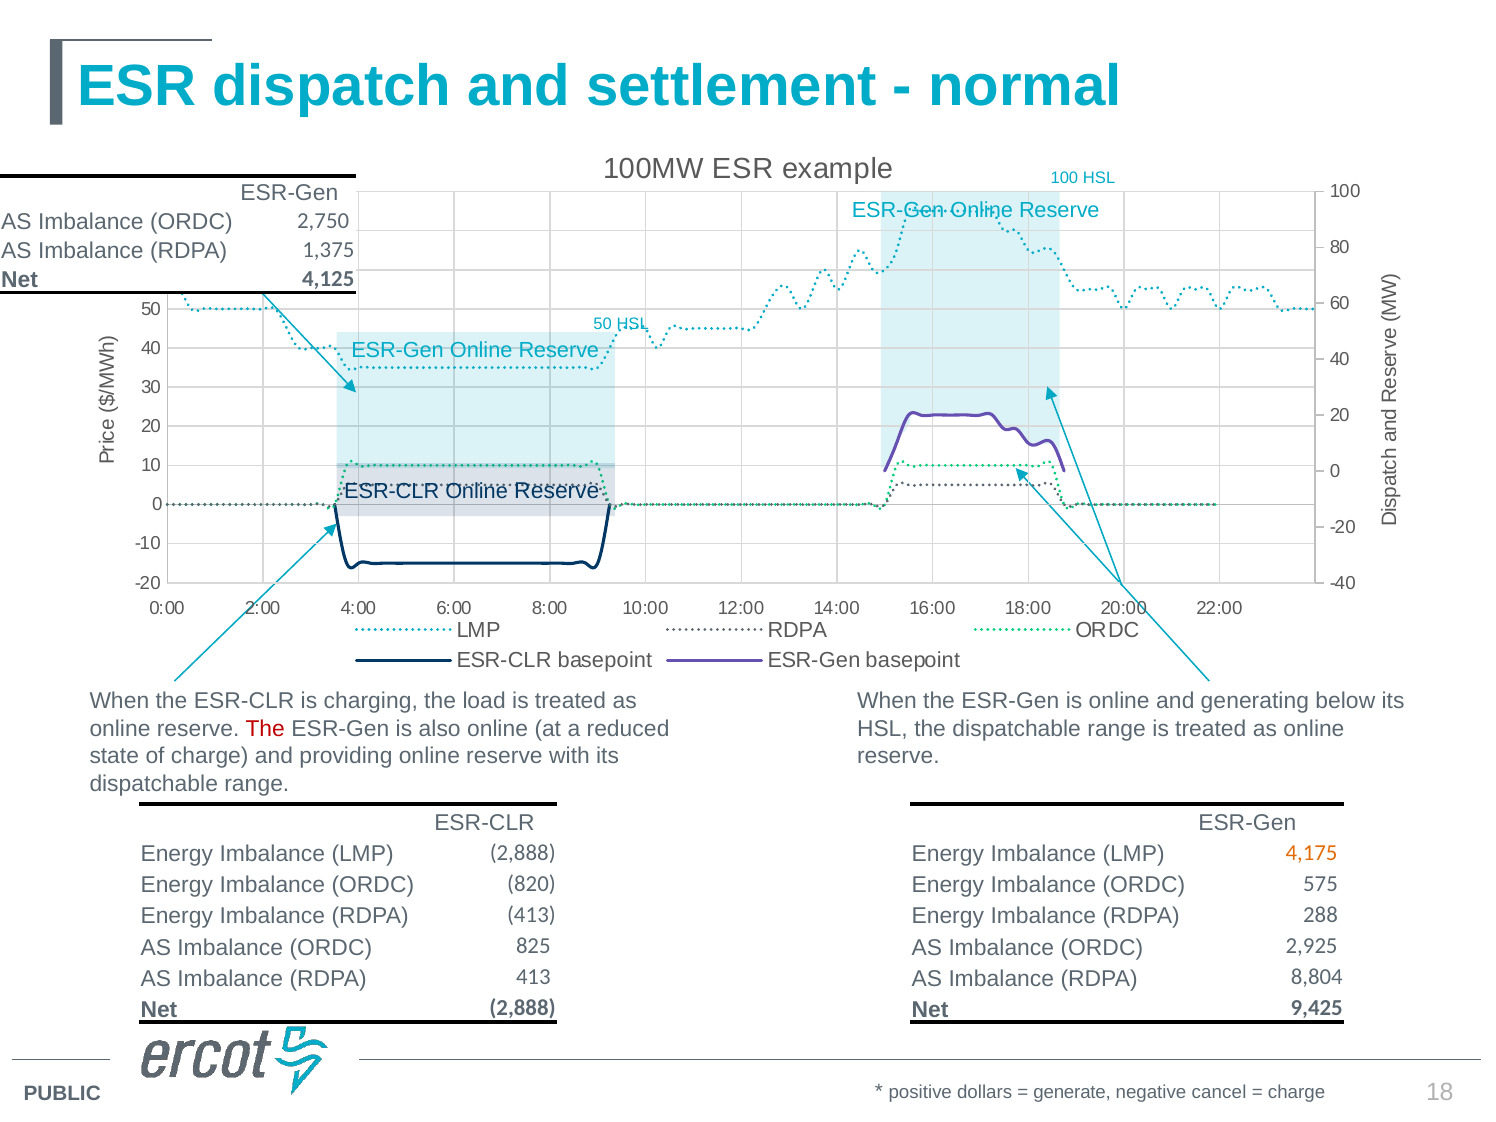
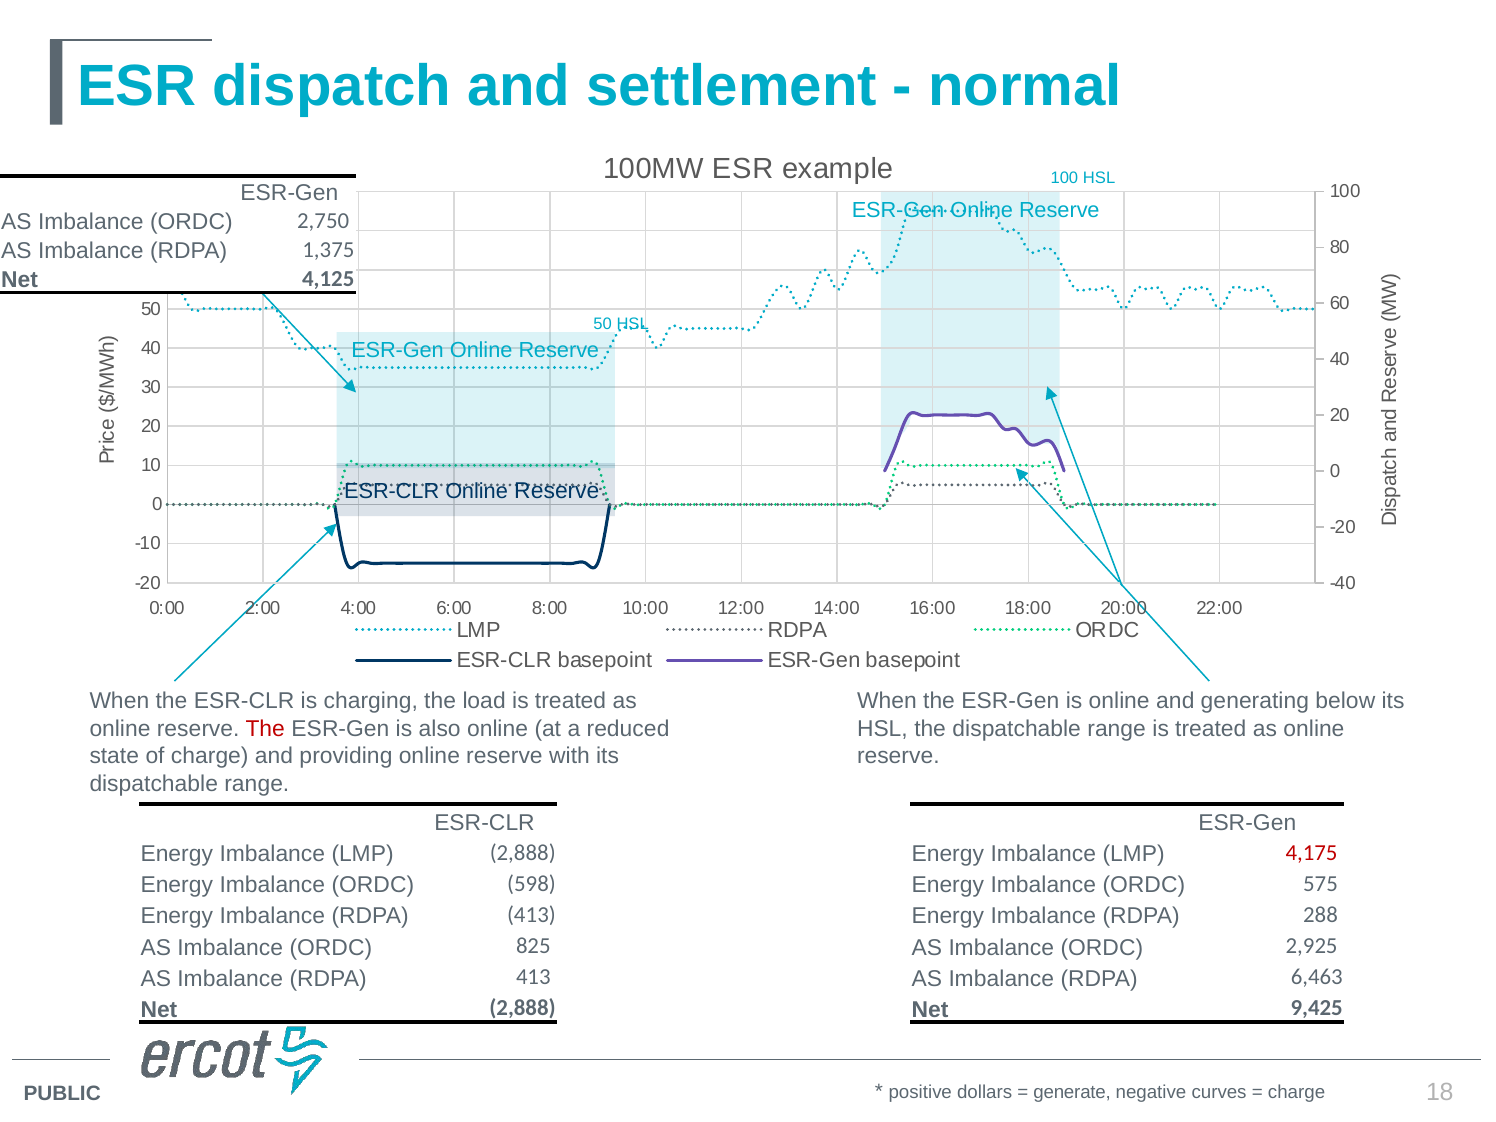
4,175 colour: orange -> red
820: 820 -> 598
8,804: 8,804 -> 6,463
cancel: cancel -> curves
